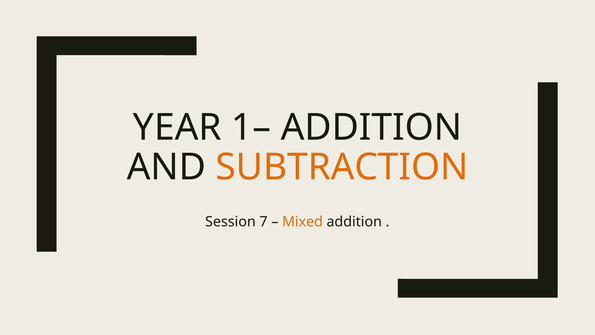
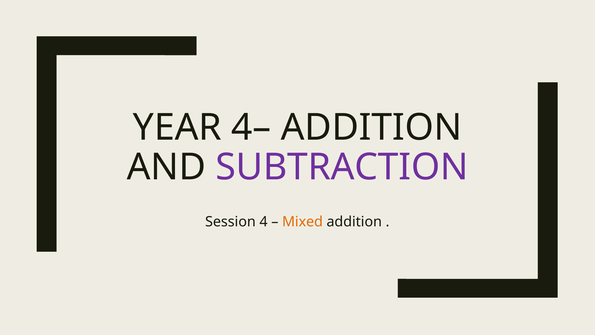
1–: 1– -> 4–
SUBTRACTION colour: orange -> purple
7: 7 -> 4
